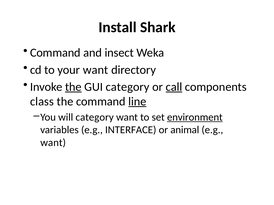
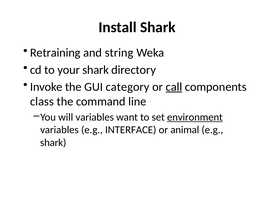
Command at (55, 53): Command -> Retraining
insect: insect -> string
your want: want -> shark
the at (73, 87) underline: present -> none
line underline: present -> none
will category: category -> variables
want at (53, 143): want -> shark
